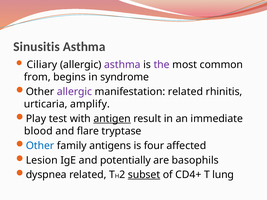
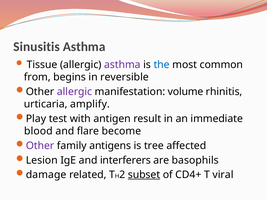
Ciliary: Ciliary -> Tissue
the colour: purple -> blue
syndrome: syndrome -> reversible
manifestation related: related -> volume
antigen underline: present -> none
tryptase: tryptase -> become
Other at (40, 146) colour: blue -> purple
four: four -> tree
potentially: potentially -> interferers
dyspnea: dyspnea -> damage
lung: lung -> viral
